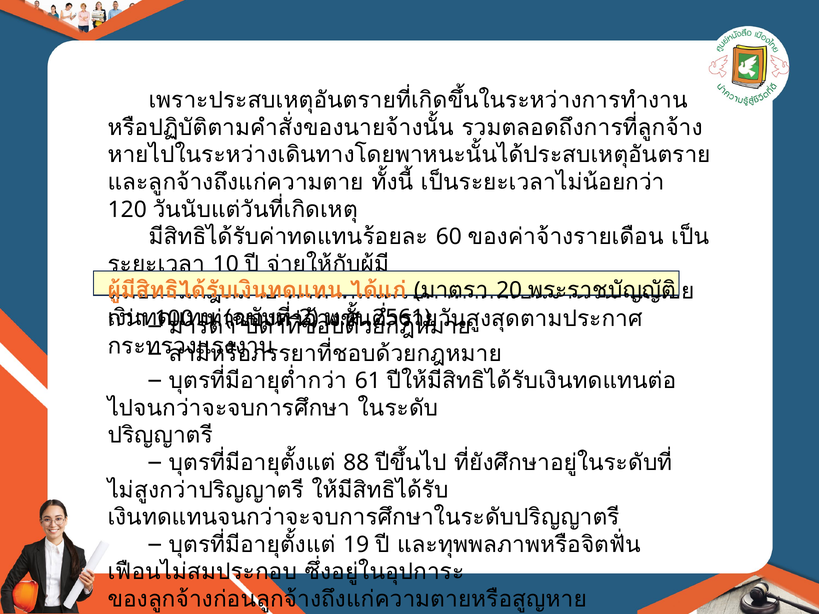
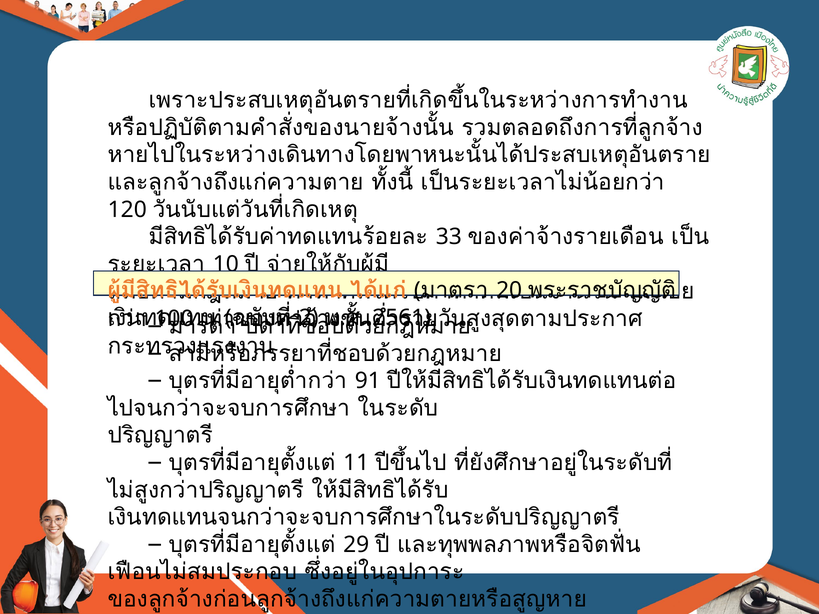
60: 60 -> 33
61: 61 -> 91
88: 88 -> 11
19: 19 -> 29
